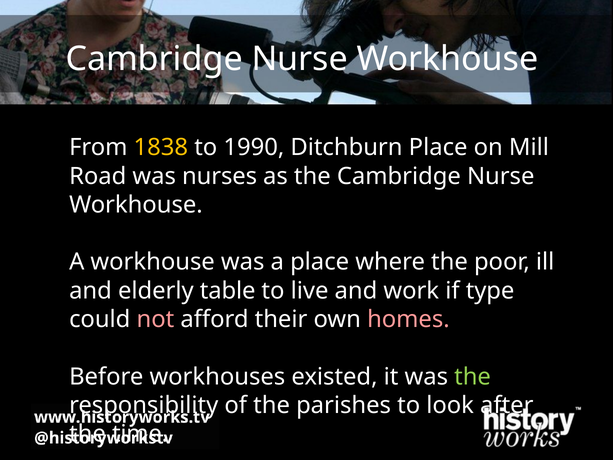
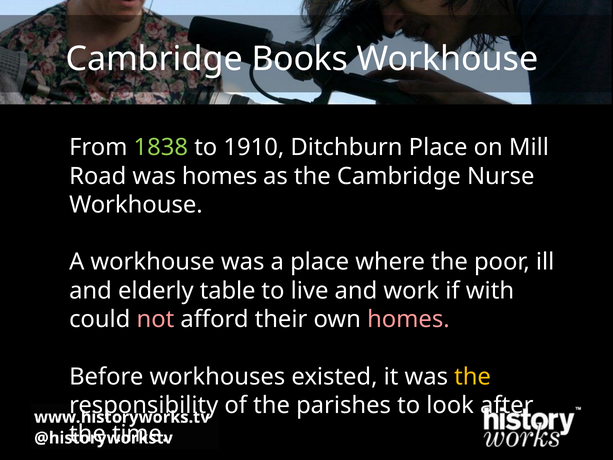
Nurse at (300, 59): Nurse -> Books
1838 colour: yellow -> light green
1990: 1990 -> 1910
was nurses: nurses -> homes
type: type -> with
the at (473, 376) colour: light green -> yellow
